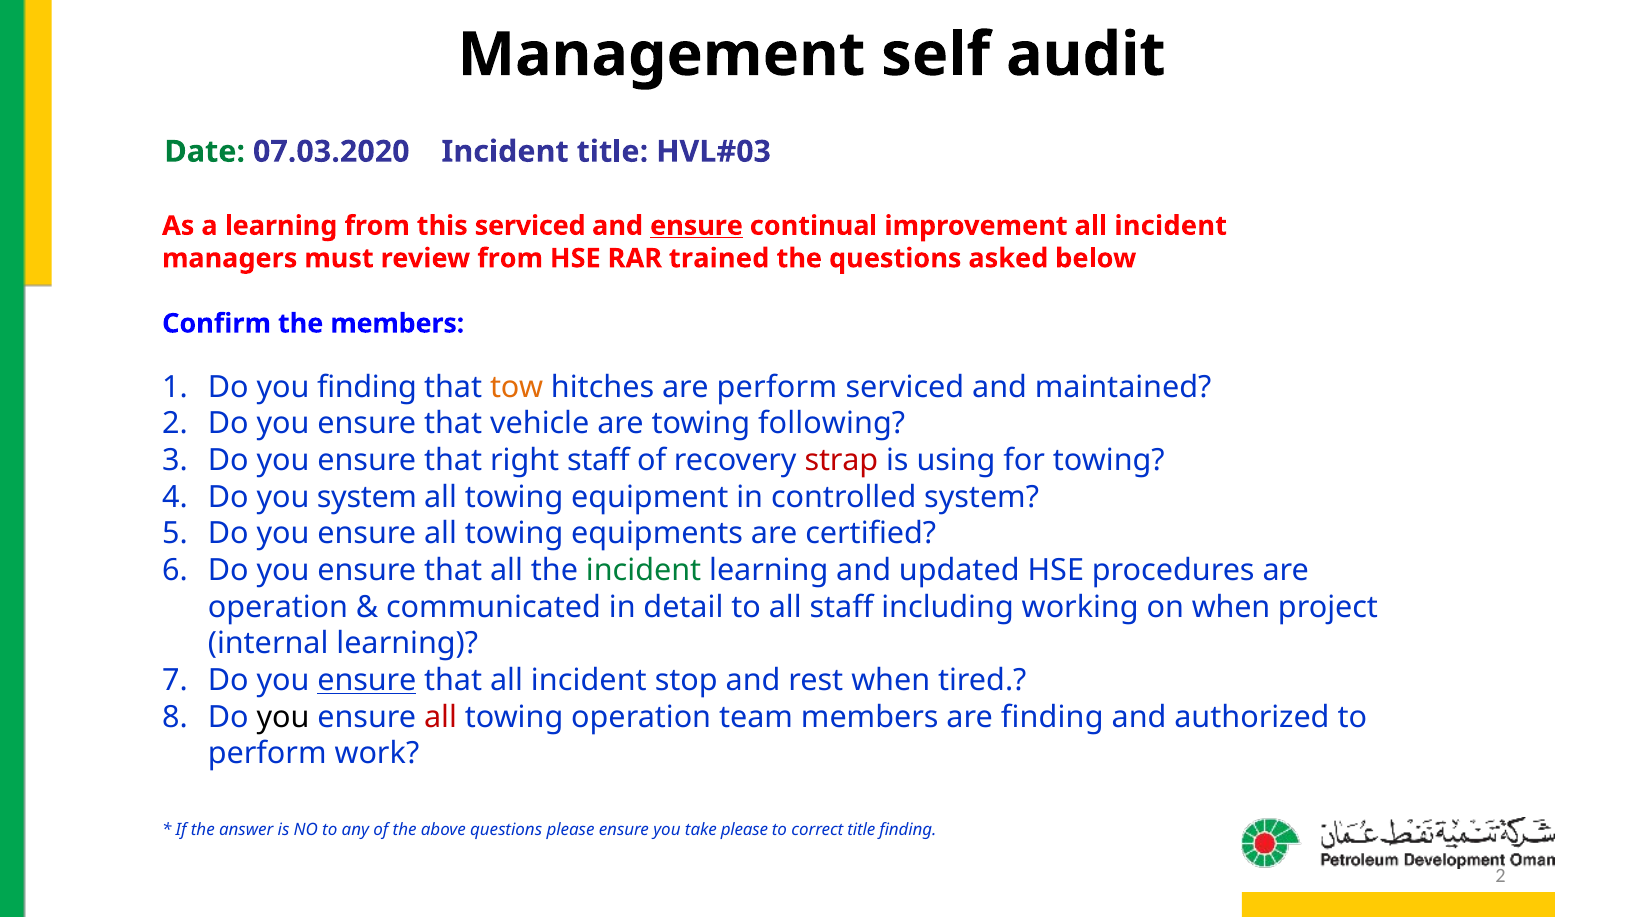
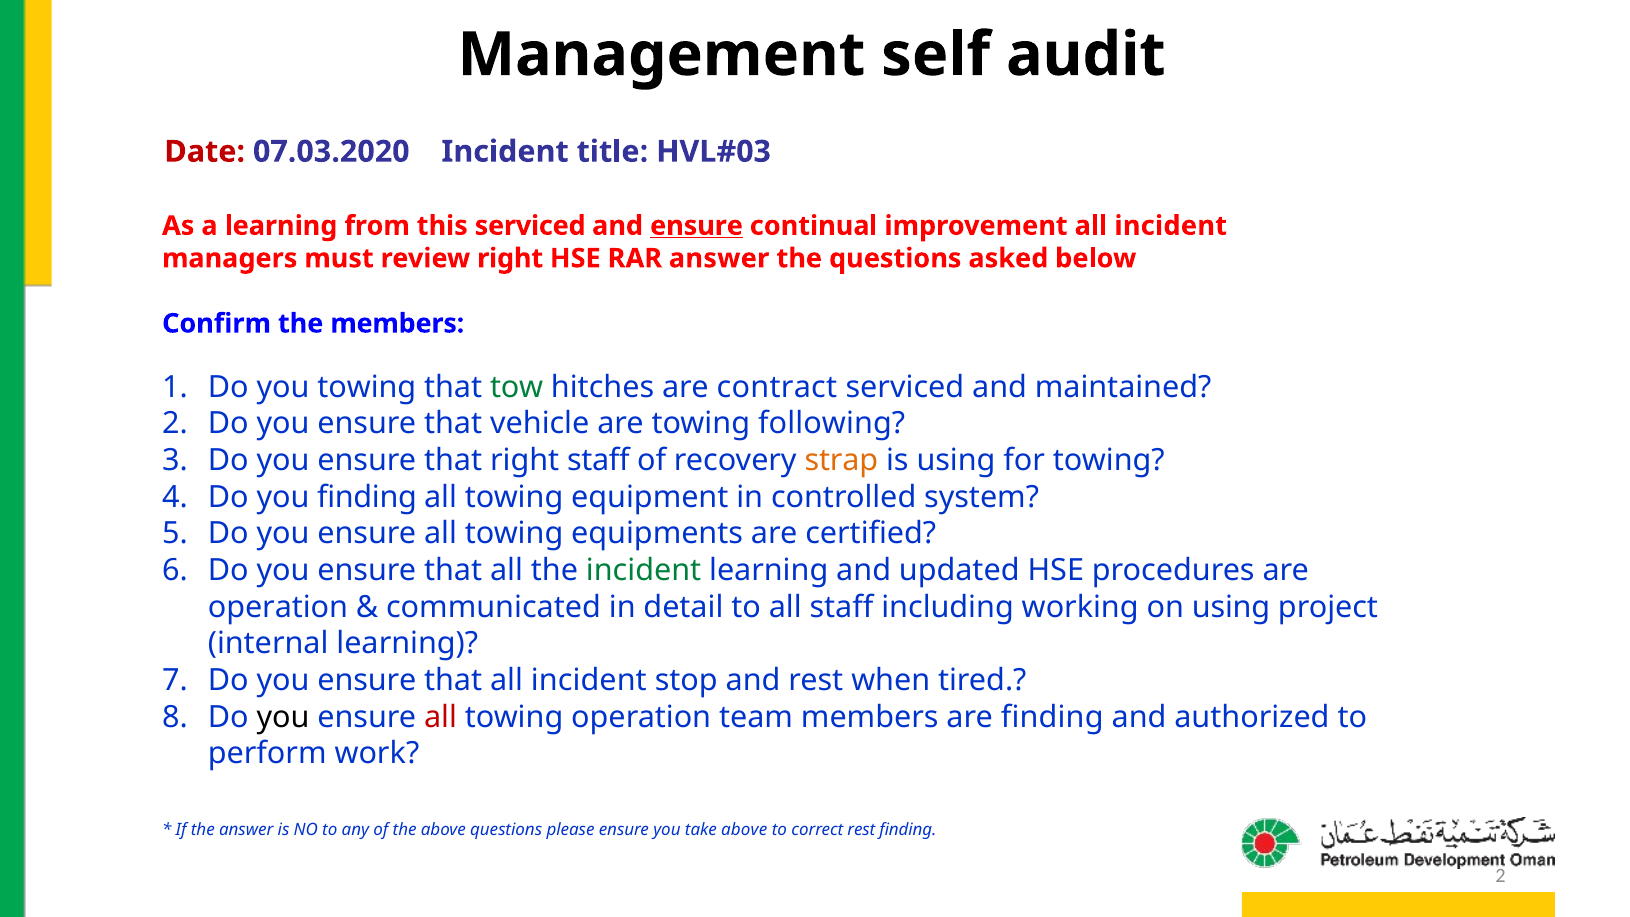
Date colour: green -> red
review from: from -> right
RAR trained: trained -> answer
you finding: finding -> towing
tow colour: orange -> green
are perform: perform -> contract
strap colour: red -> orange
you system: system -> finding
on when: when -> using
ensure at (367, 680) underline: present -> none
take please: please -> above
correct title: title -> rest
